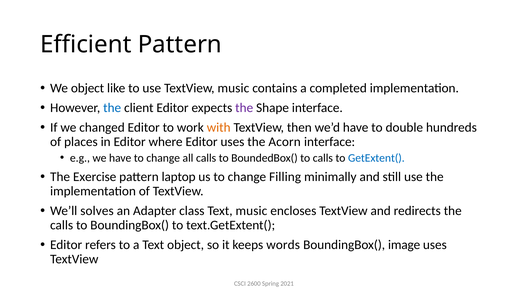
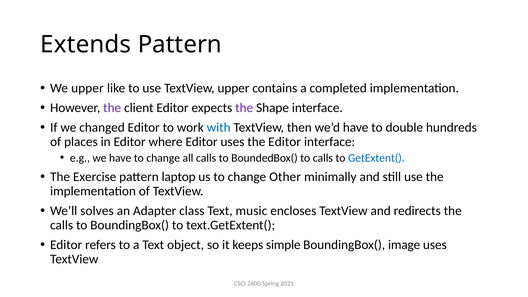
Efficient: Efficient -> Extends
We object: object -> upper
TextView music: music -> upper
the at (112, 108) colour: blue -> purple
with colour: orange -> blue
the Acorn: Acorn -> Editor
Filling: Filling -> Other
words: words -> simple
